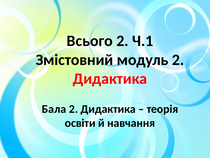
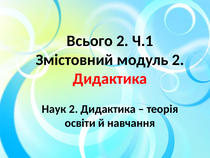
Бала: Бала -> Наук
